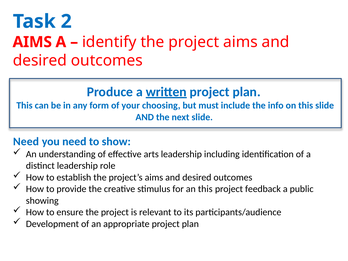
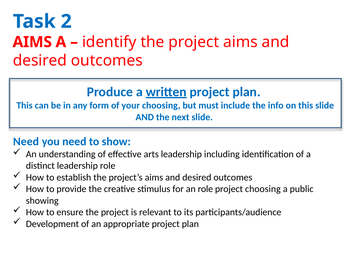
an this: this -> role
project feedback: feedback -> choosing
